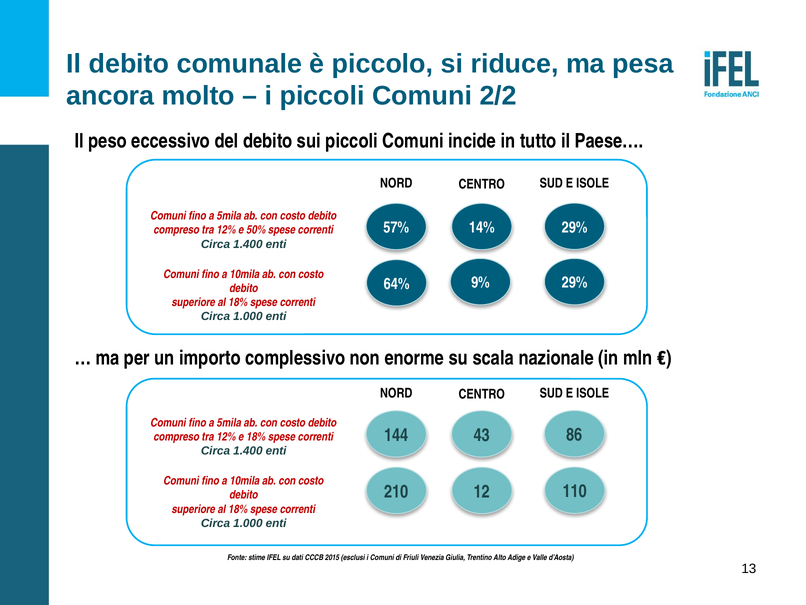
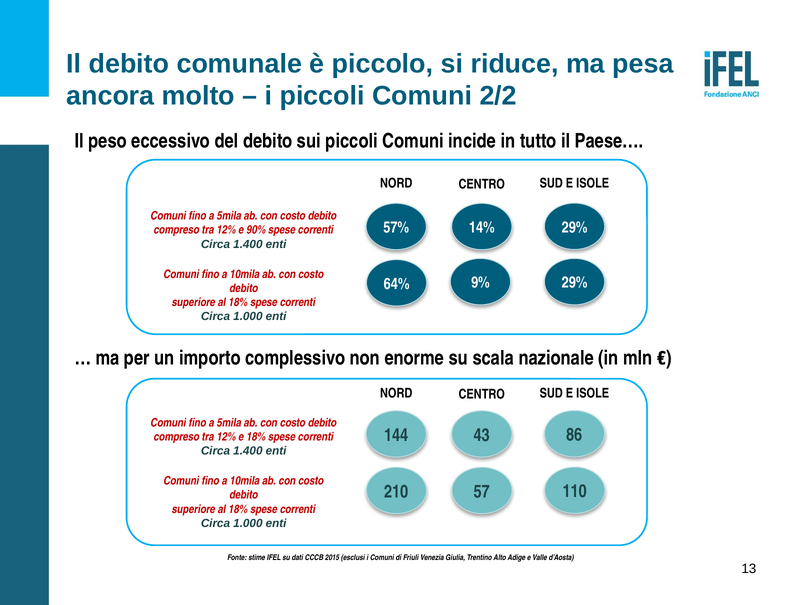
50%: 50% -> 90%
12: 12 -> 57
